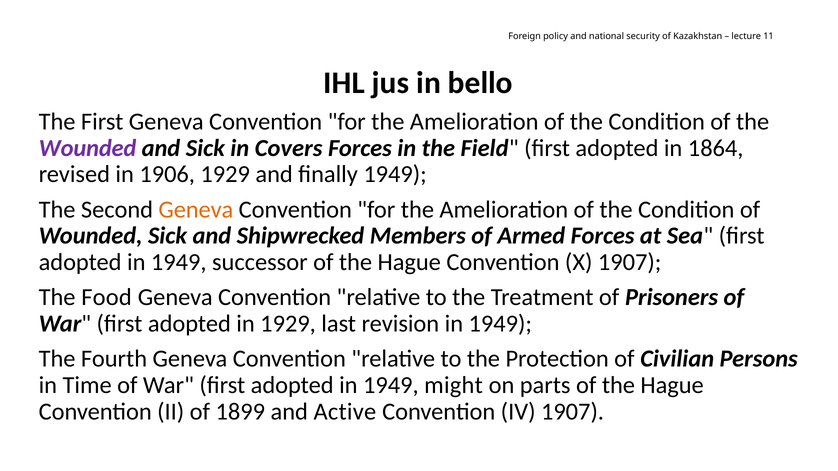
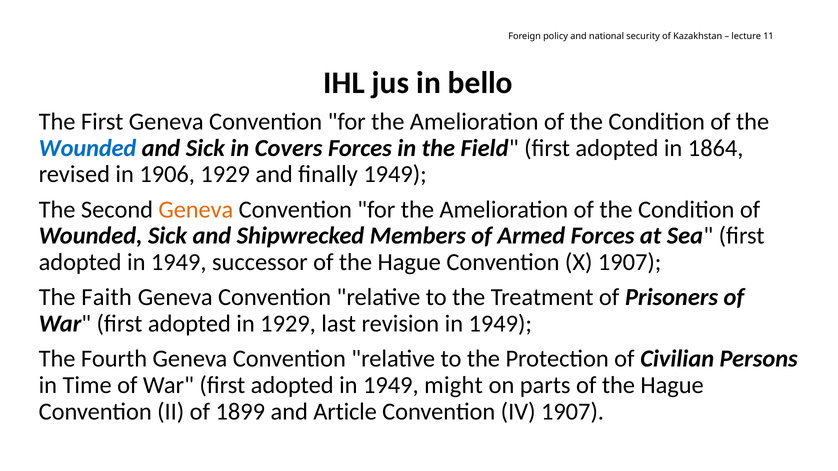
Wounded at (88, 148) colour: purple -> blue
Food: Food -> Faith
Active: Active -> Article
